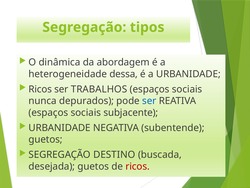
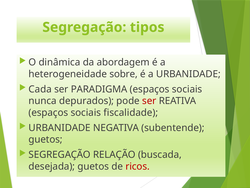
dessa: dessa -> sobre
Ricos at (40, 89): Ricos -> Cada
TRABALHOS: TRABALHOS -> PARADIGMA
ser at (149, 101) colour: blue -> red
subjacente: subjacente -> fiscalidade
DESTINO: DESTINO -> RELAÇÃO
